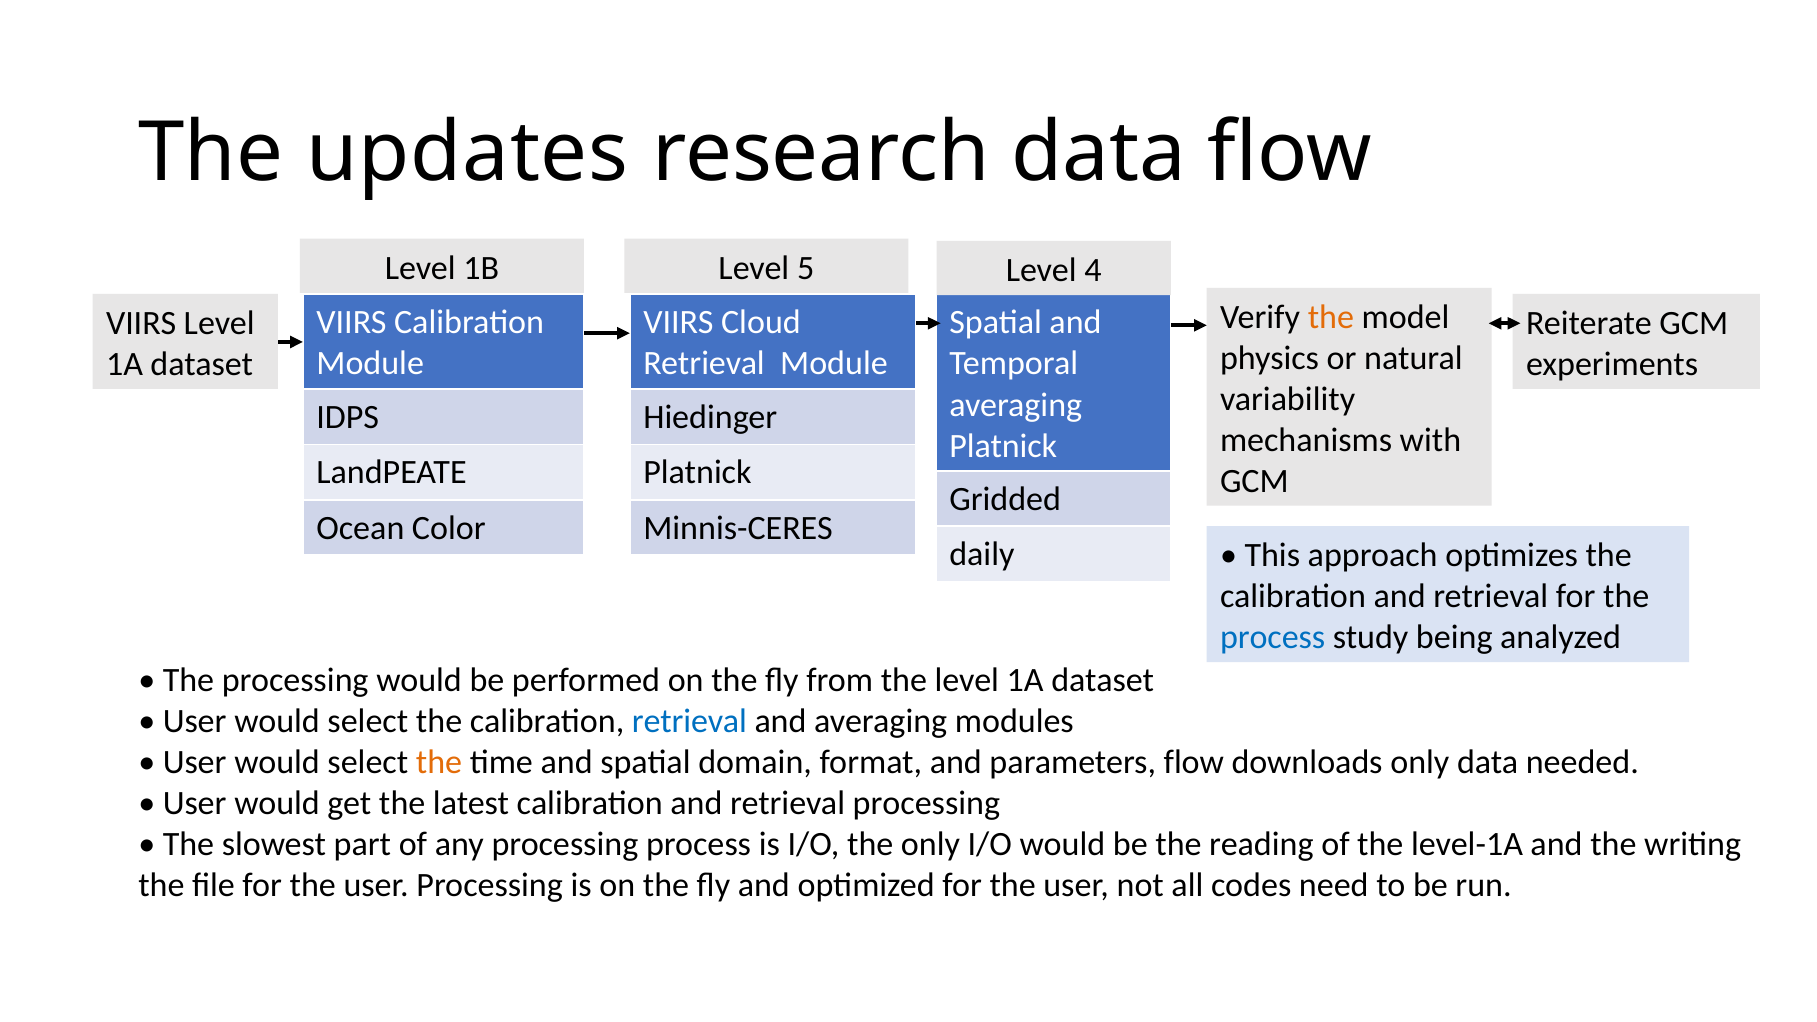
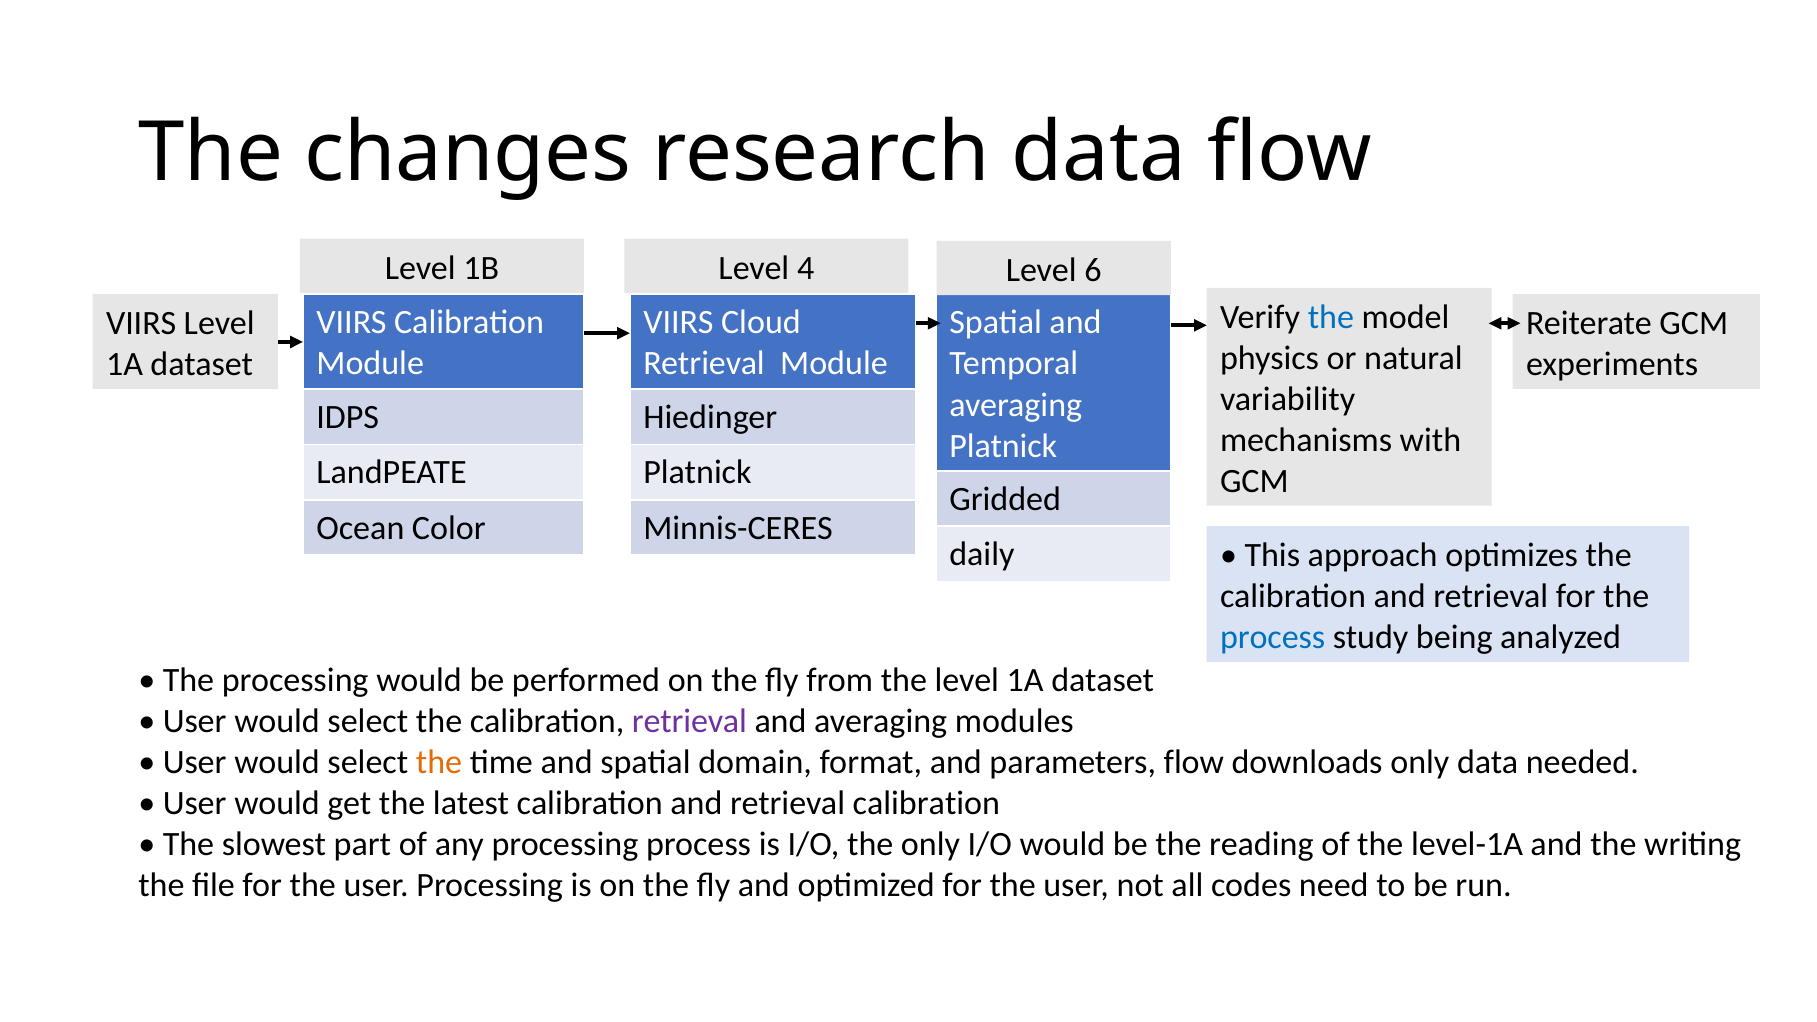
updates: updates -> changes
5: 5 -> 4
4: 4 -> 6
the at (1331, 317) colour: orange -> blue
retrieval at (689, 721) colour: blue -> purple
retrieval processing: processing -> calibration
